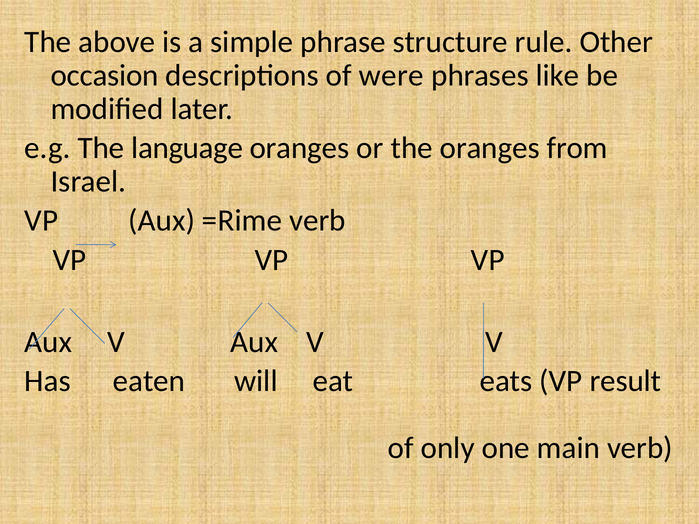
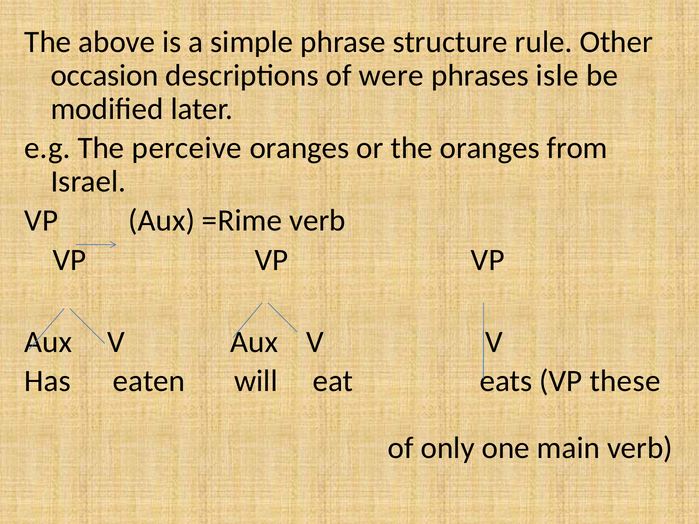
like: like -> isle
language: language -> perceive
result: result -> these
